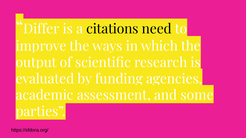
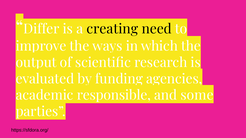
citations: citations -> creating
assessment: assessment -> responsible
